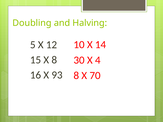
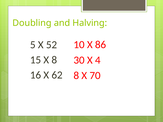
14: 14 -> 86
12: 12 -> 52
93: 93 -> 62
